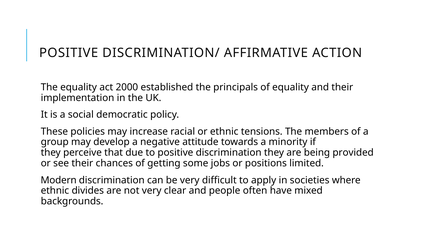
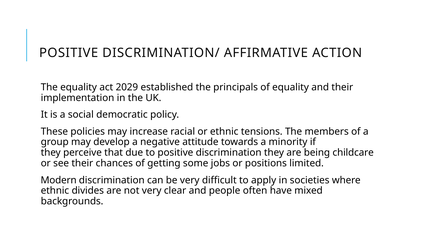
2000: 2000 -> 2029
provided: provided -> childcare
